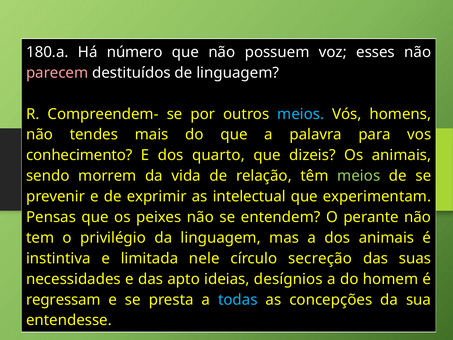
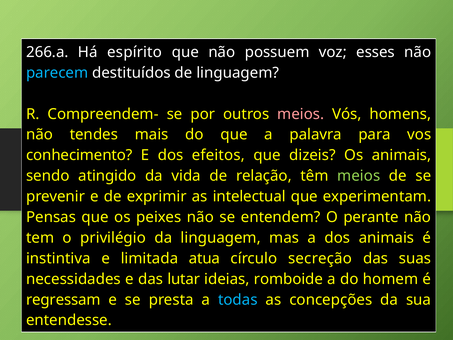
180.a: 180.a -> 266.a
número: número -> espírito
parecem colour: pink -> light blue
meios at (301, 114) colour: light blue -> pink
quarto: quarto -> efeitos
morrem: morrem -> atingido
nele: nele -> atua
apto: apto -> lutar
desígnios: desígnios -> romboide
